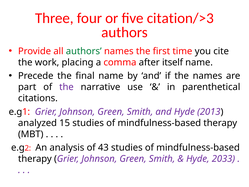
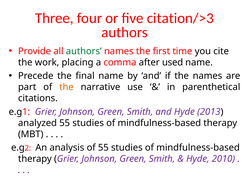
itself: itself -> used
the at (66, 87) colour: purple -> orange
analyzed 15: 15 -> 55
of 43: 43 -> 55
2033: 2033 -> 2010
